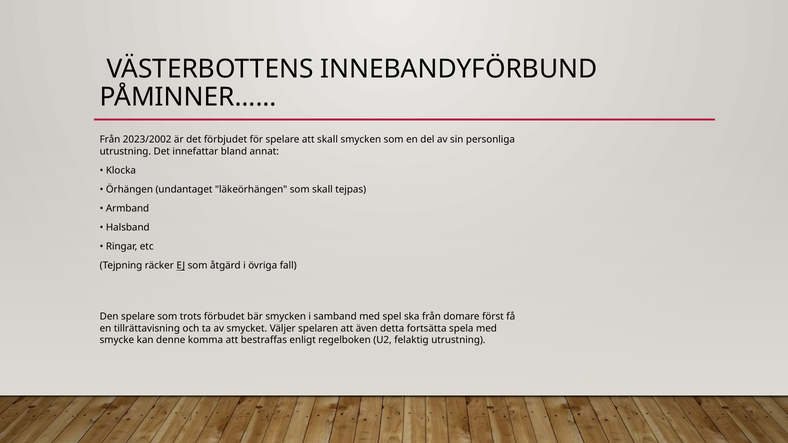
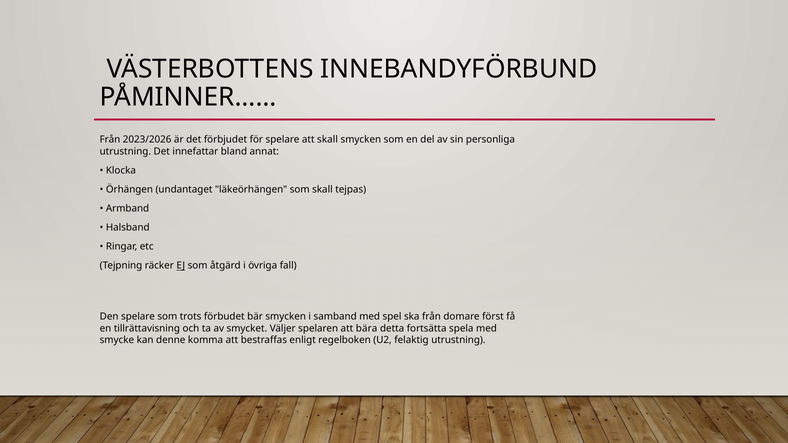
2023/2002: 2023/2002 -> 2023/2026
även: även -> bära
